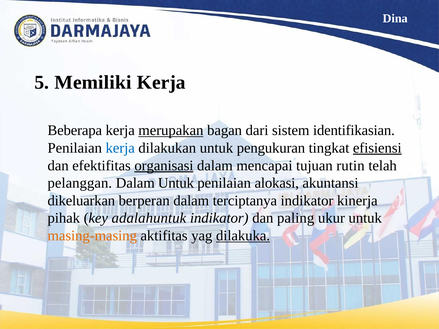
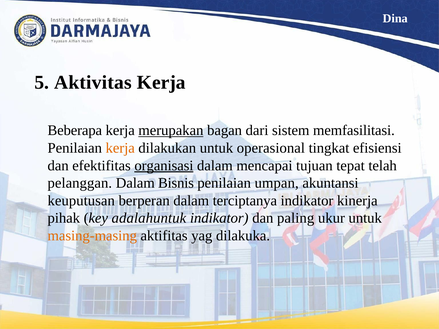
Memiliki: Memiliki -> Aktivitas
identifikasian: identifikasian -> memfasilitasi
kerja at (120, 148) colour: blue -> orange
pengukuran: pengukuran -> operasional
efisiensi underline: present -> none
rutin: rutin -> tepat
Dalam Untuk: Untuk -> Bisnis
alokasi: alokasi -> umpan
dikeluarkan: dikeluarkan -> keuputusan
dilakuka underline: present -> none
